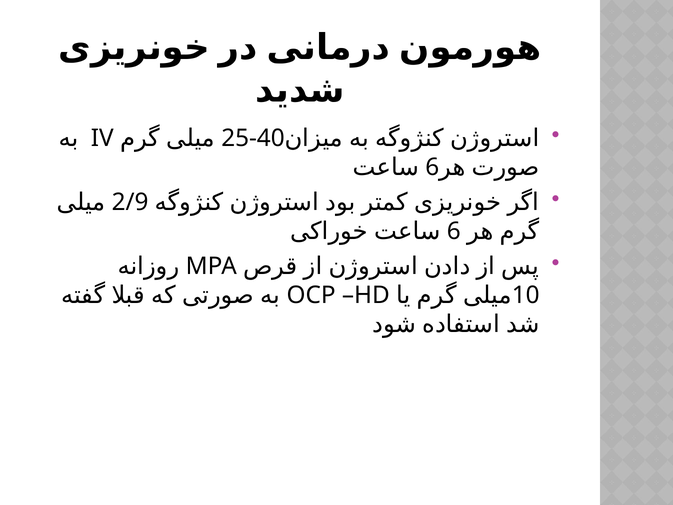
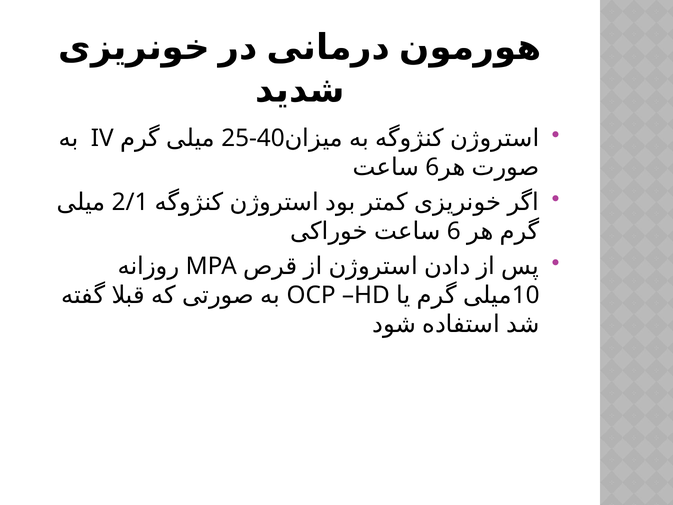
2/9: 2/9 -> 2/1
